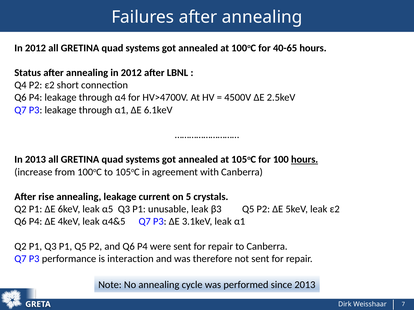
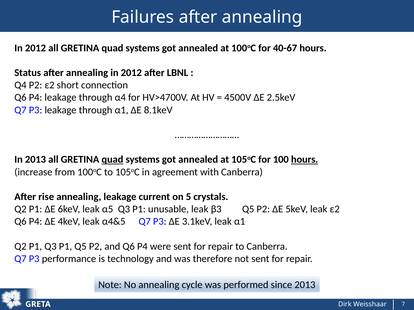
40-65: 40-65 -> 40-67
6.1keV: 6.1keV -> 8.1keV
quad at (112, 160) underline: none -> present
interaction: interaction -> technology
